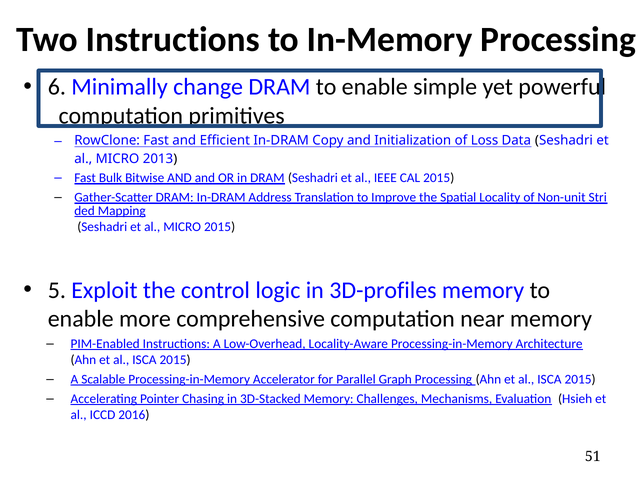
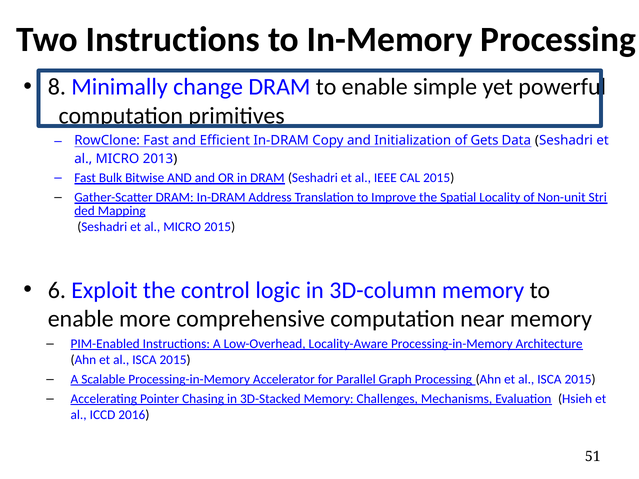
6: 6 -> 8
Loss: Loss -> Gets
5: 5 -> 6
3D-profiles: 3D-profiles -> 3D-column
